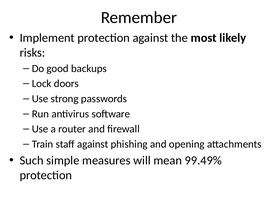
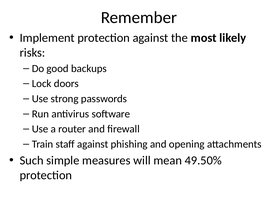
99.49%: 99.49% -> 49.50%
